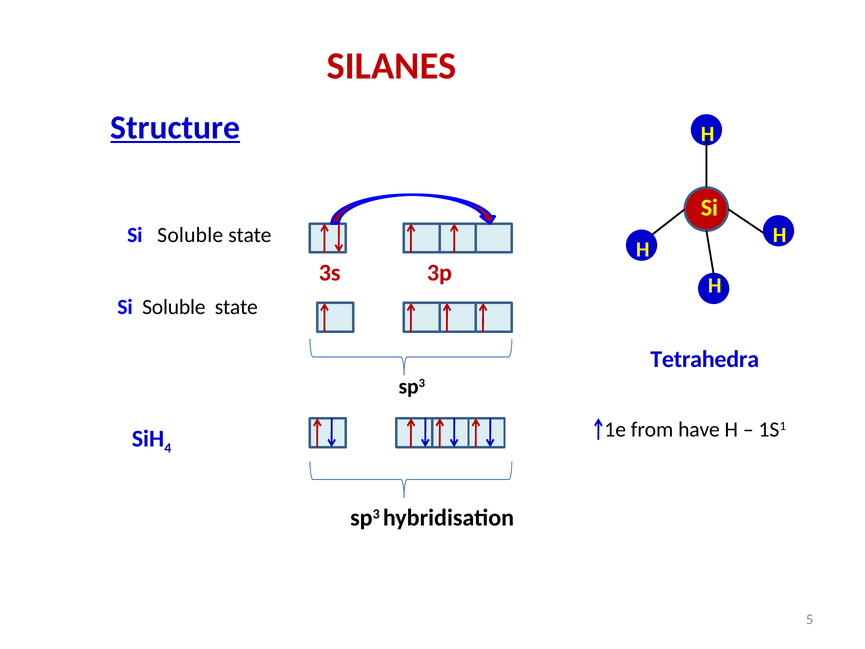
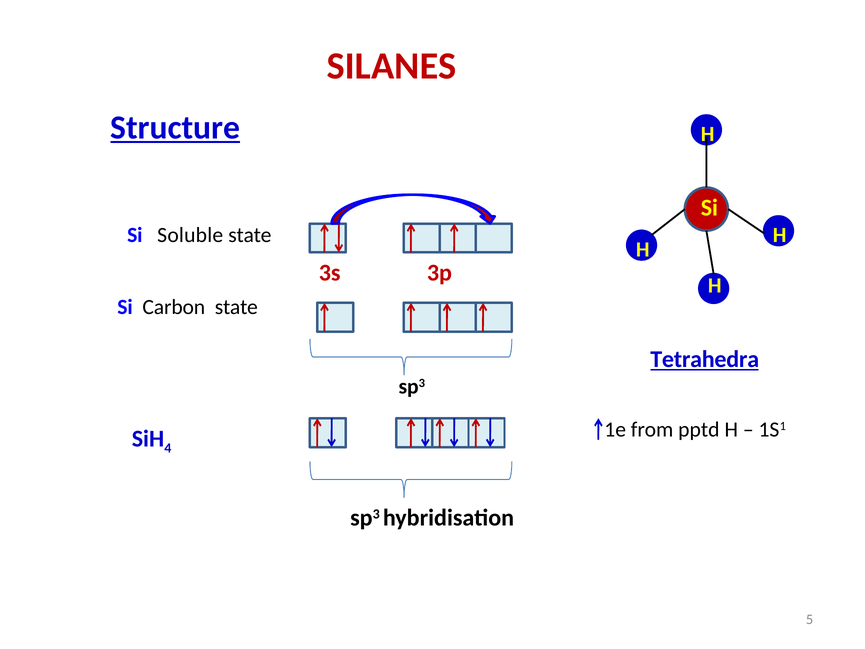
Soluble at (174, 307): Soluble -> Carbon
Tetrahedra underline: none -> present
have: have -> pptd
